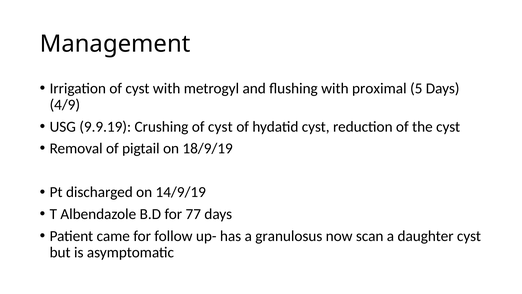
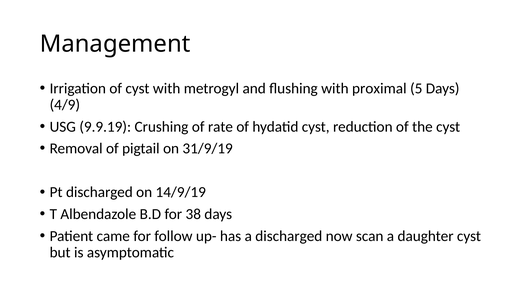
Crushing of cyst: cyst -> rate
18/9/19: 18/9/19 -> 31/9/19
77: 77 -> 38
a granulosus: granulosus -> discharged
